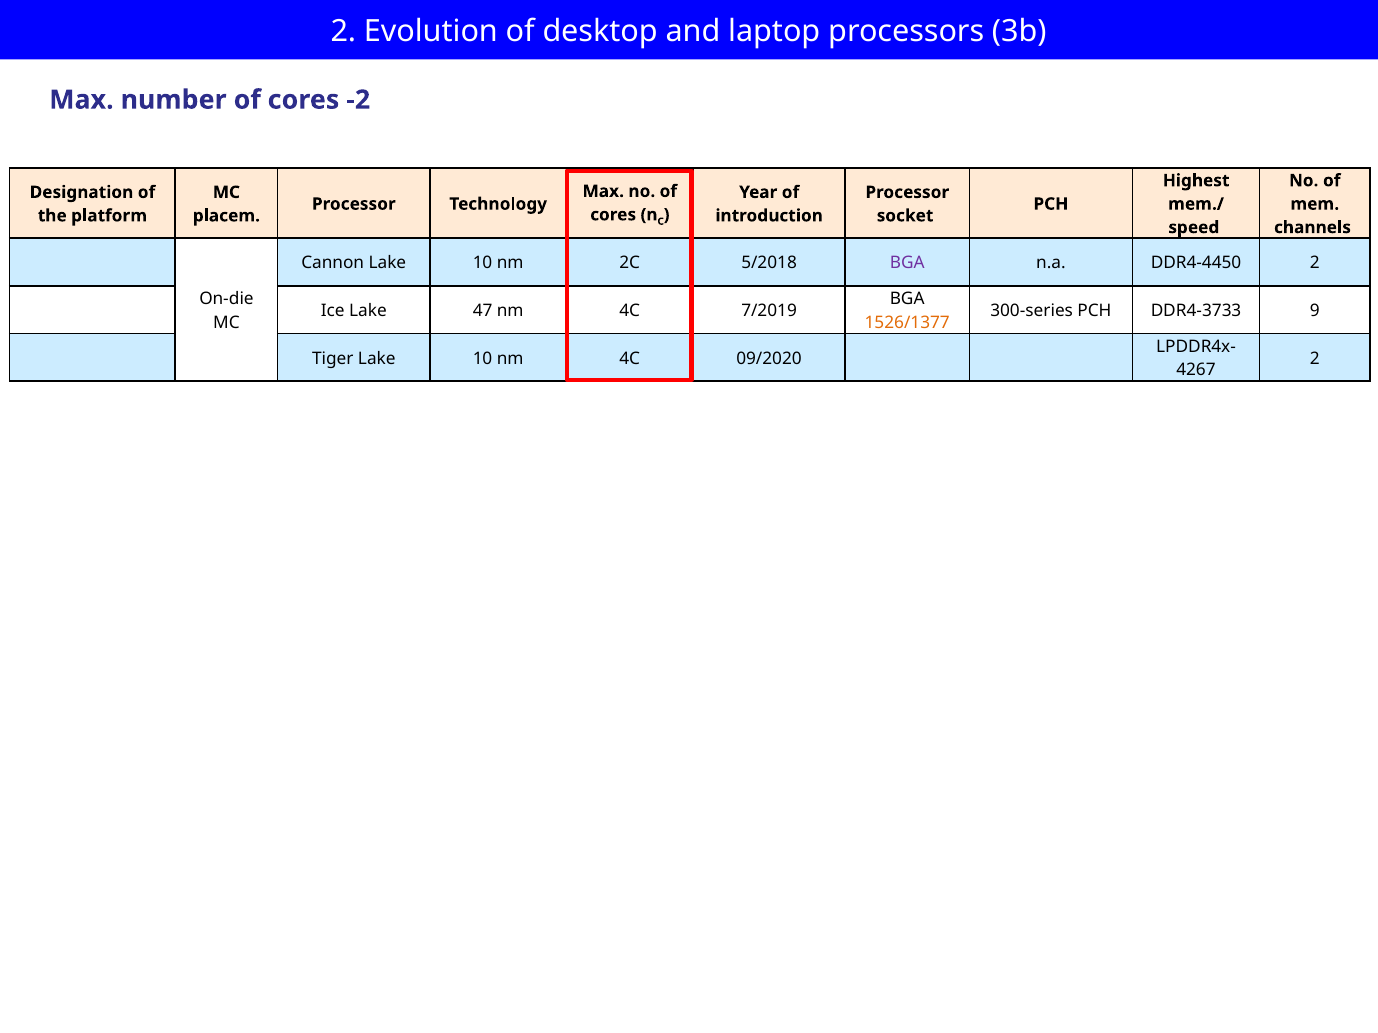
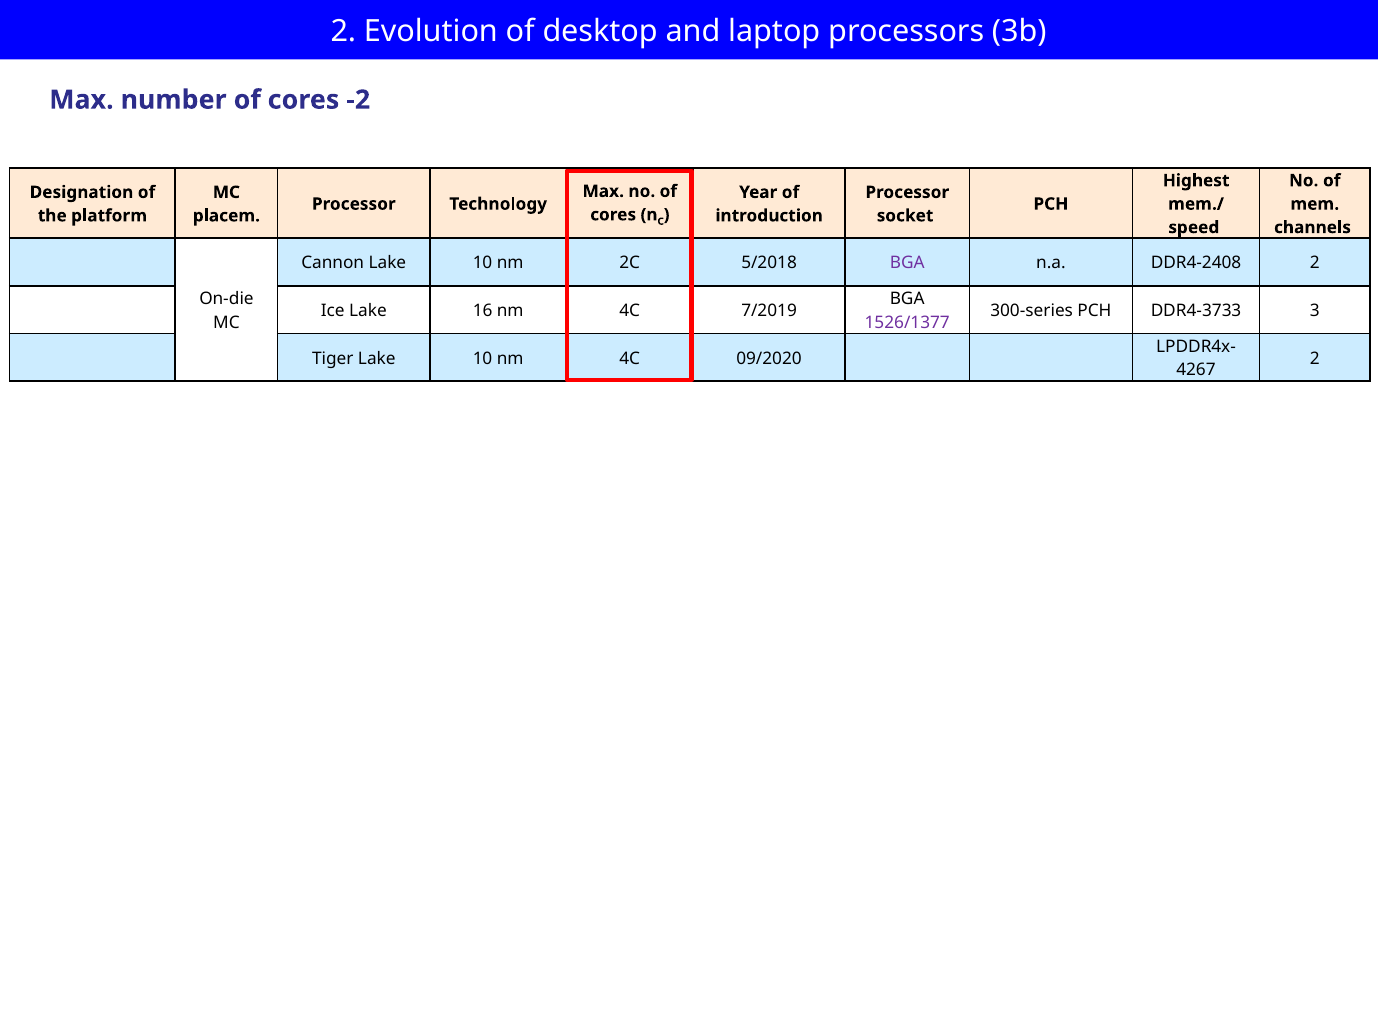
DDR4-4450: DDR4-4450 -> DDR4-2408
47: 47 -> 16
9: 9 -> 3
1526/1377 colour: orange -> purple
